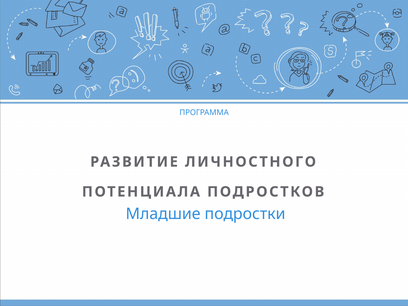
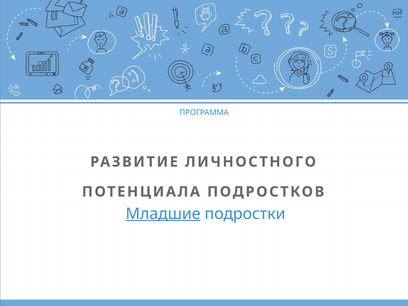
Младшие underline: none -> present
